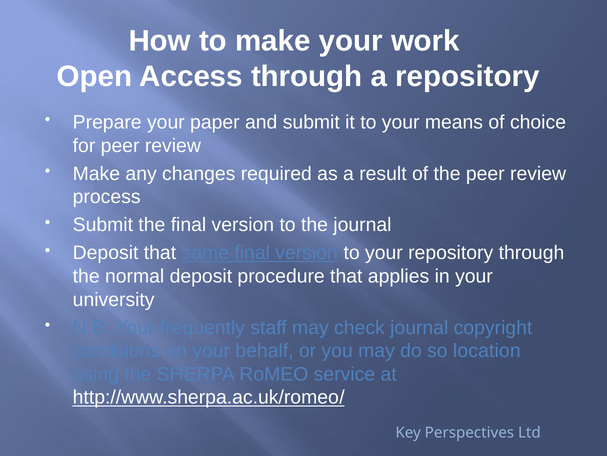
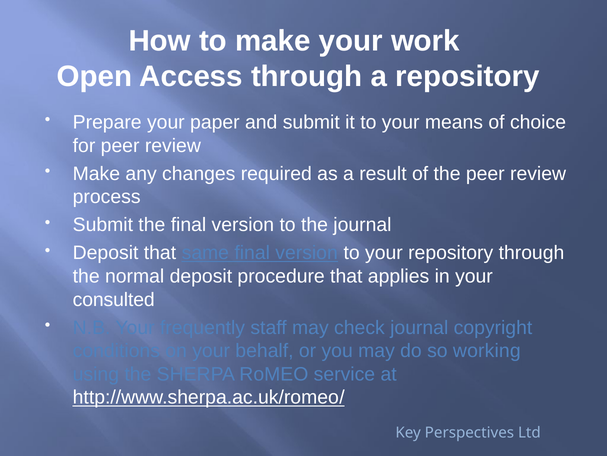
university: university -> consulted
location: location -> working
